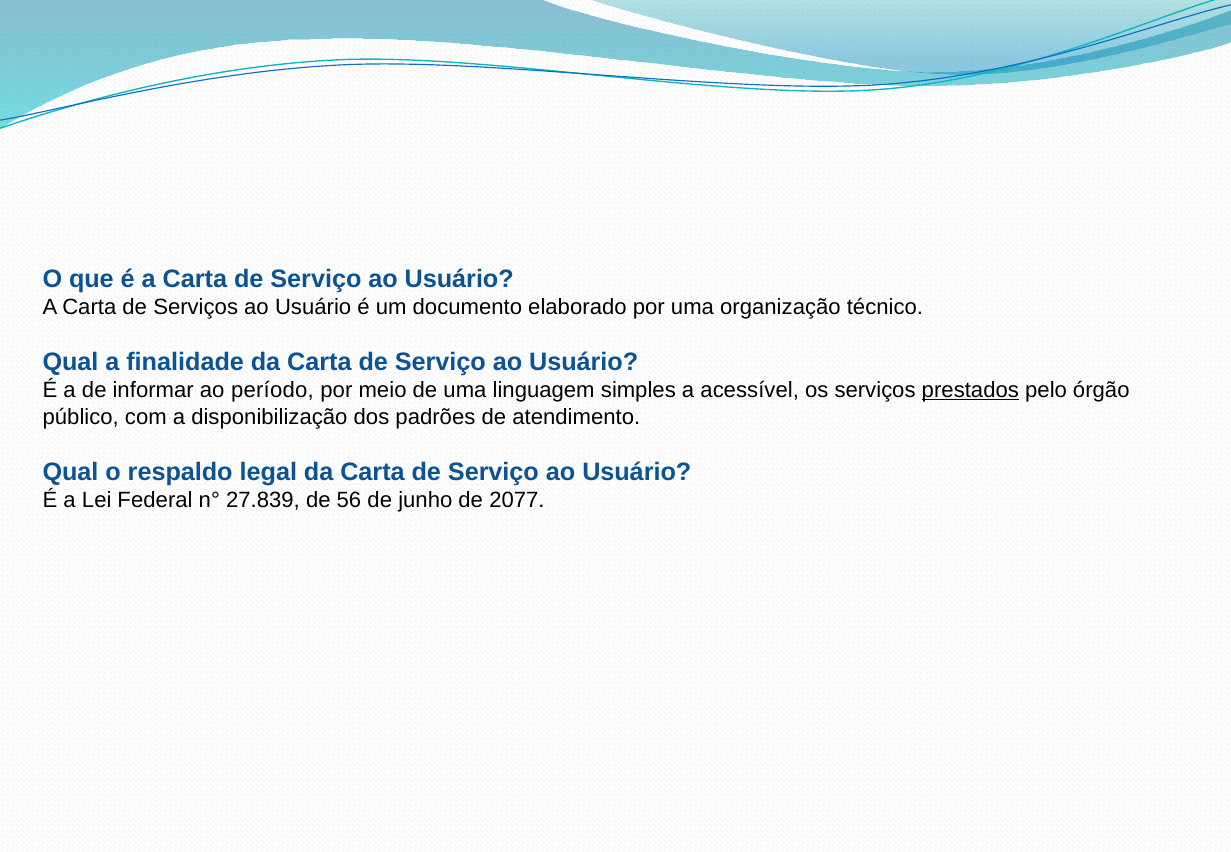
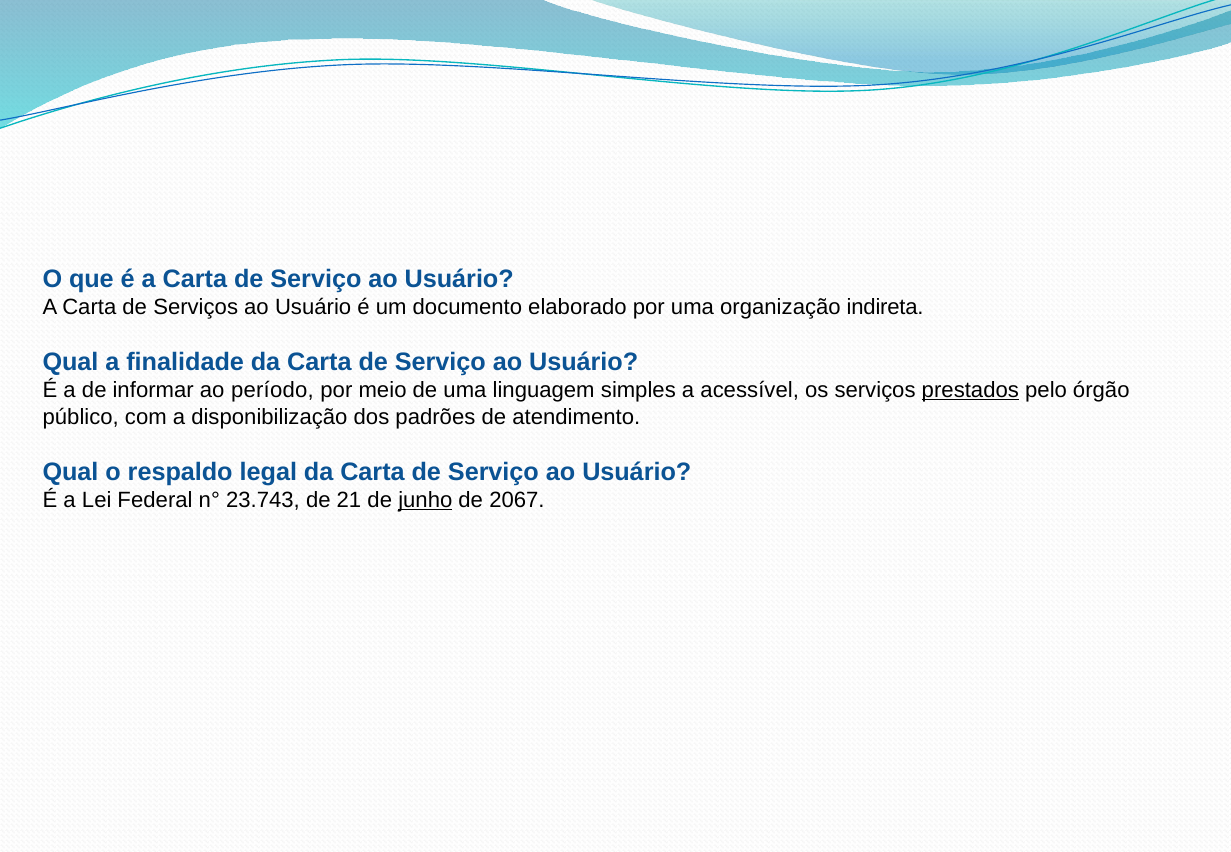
técnico: técnico -> indireta
27.839: 27.839 -> 23.743
56: 56 -> 21
junho underline: none -> present
2077: 2077 -> 2067
